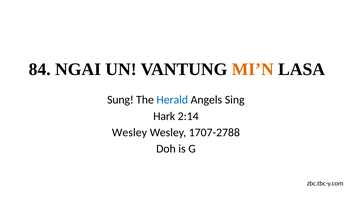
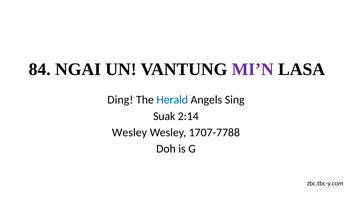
MI’N colour: orange -> purple
Sung: Sung -> Ding
Hark: Hark -> Suak
1707-2788: 1707-2788 -> 1707-7788
